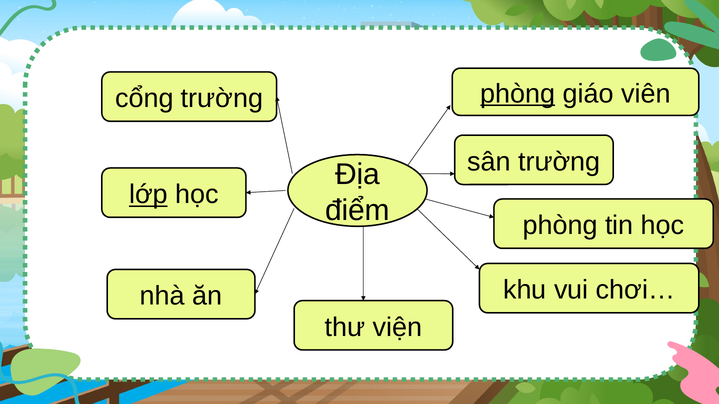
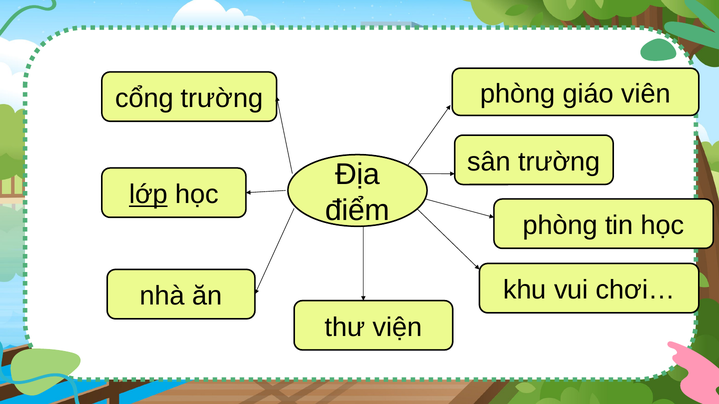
phòng at (518, 94) underline: present -> none
